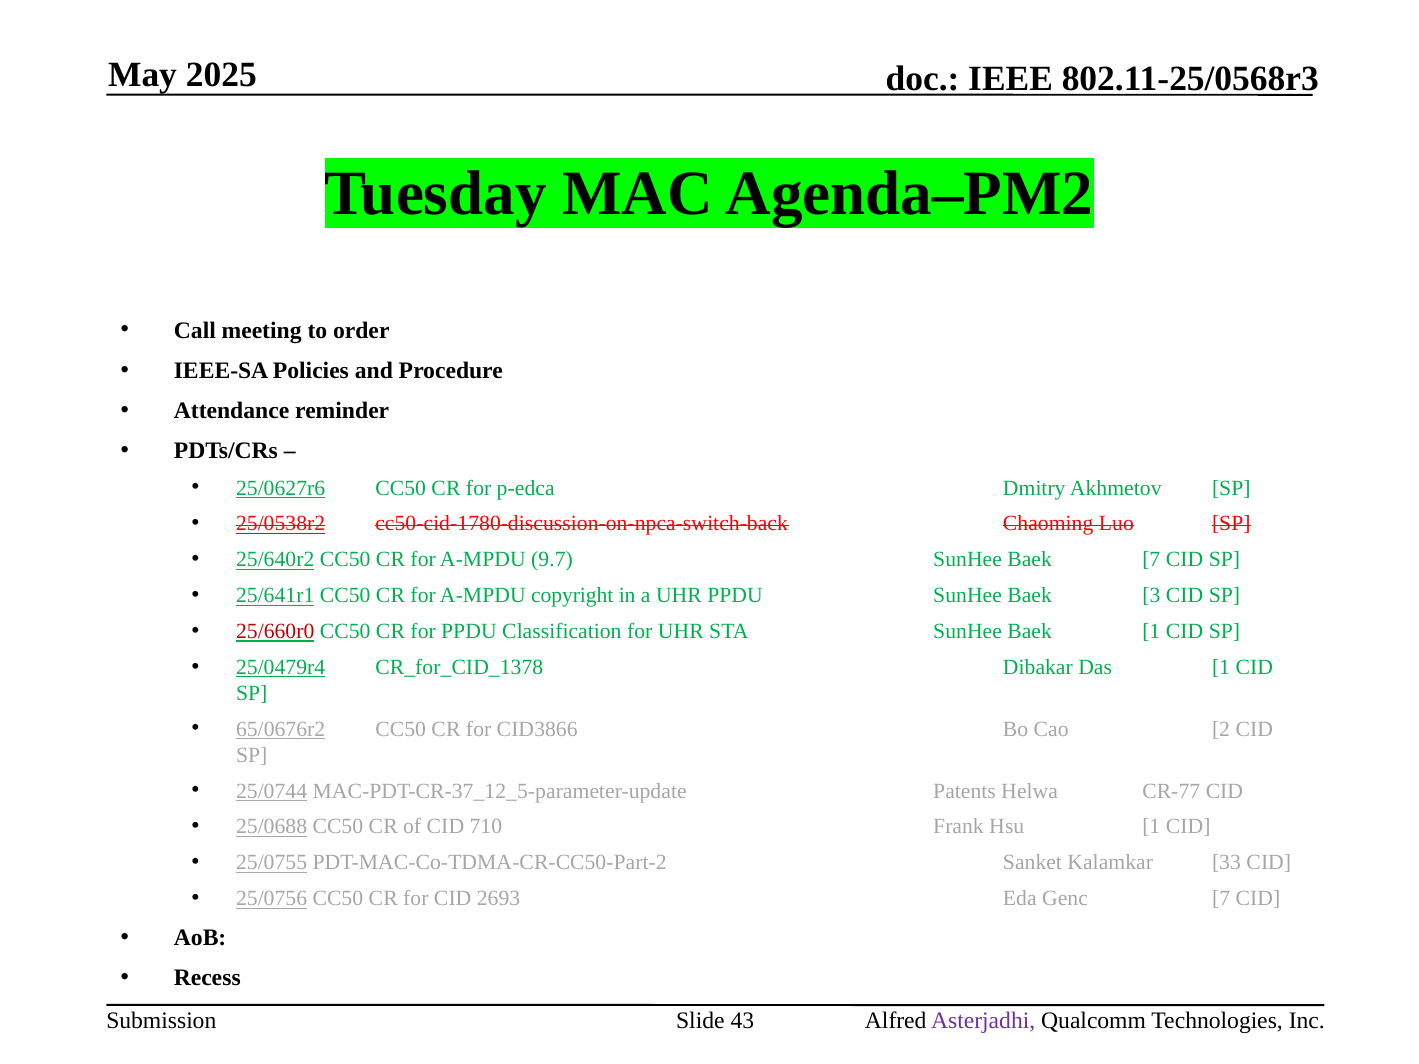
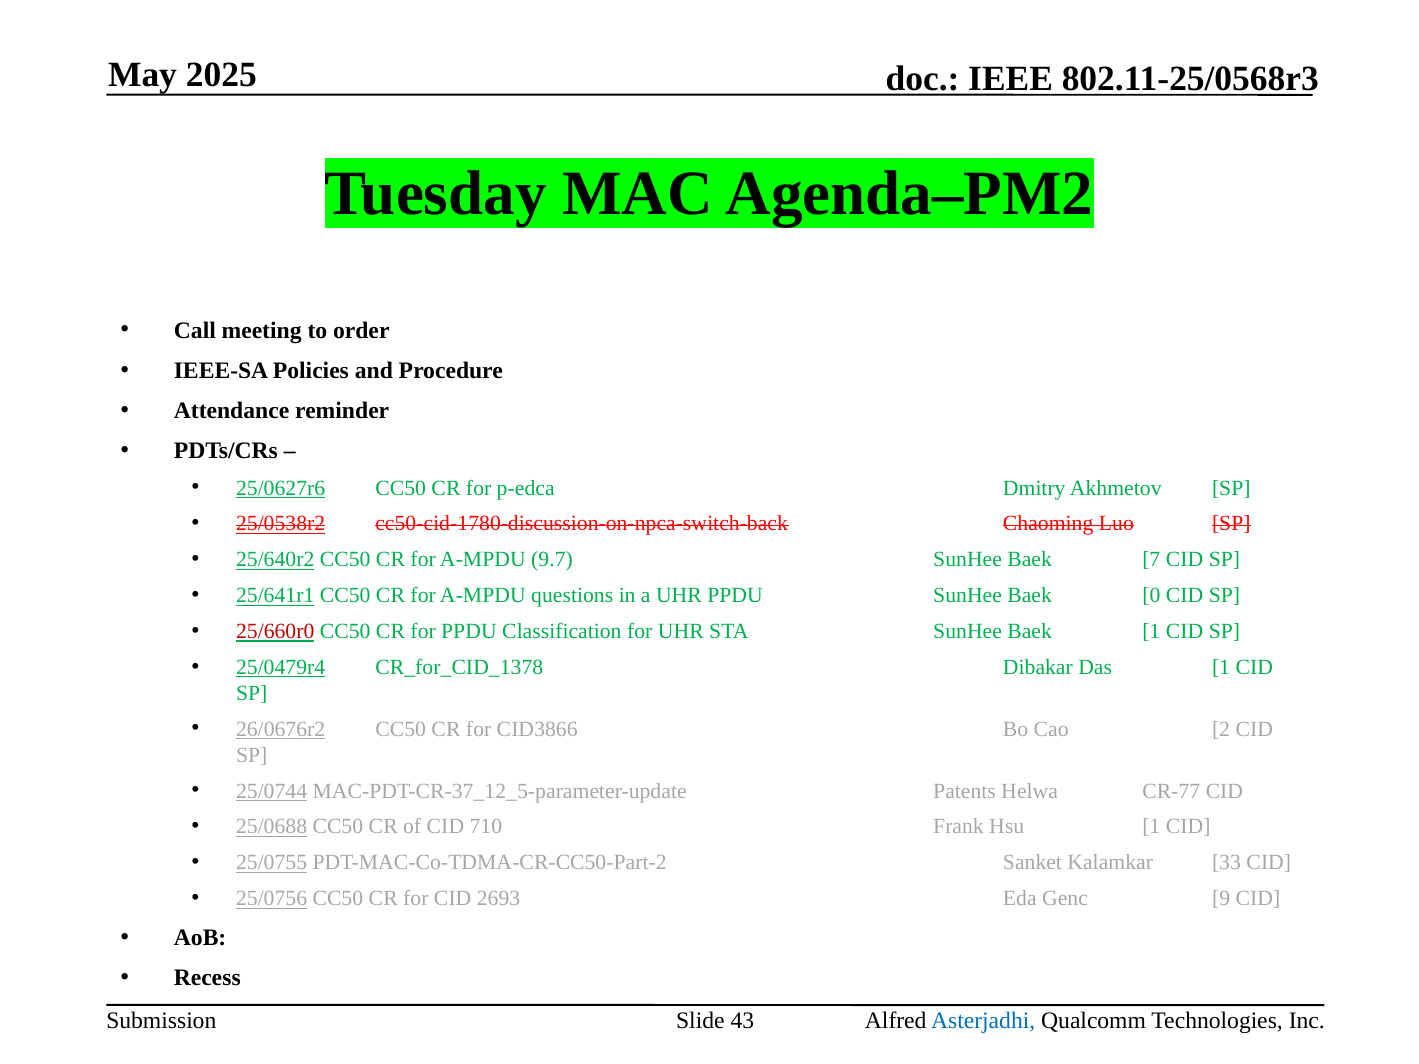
copyright: copyright -> questions
3: 3 -> 0
65/0676r2: 65/0676r2 -> 26/0676r2
Genc 7: 7 -> 9
Asterjadhi colour: purple -> blue
